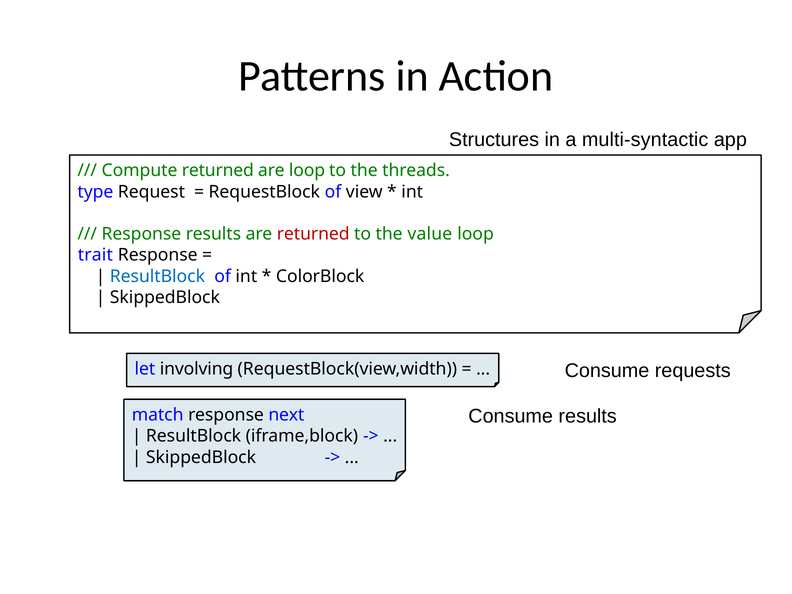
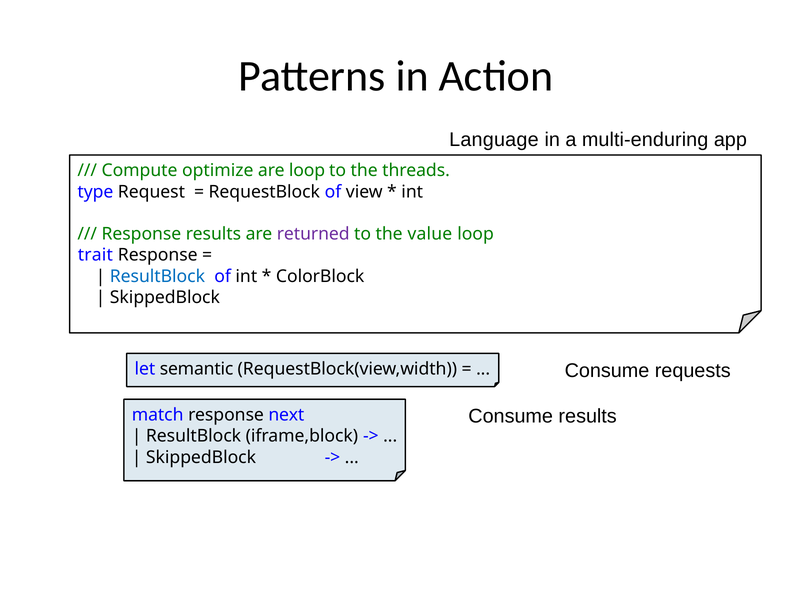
Structures: Structures -> Language
multi-syntactic: multi-syntactic -> multi-enduring
Compute returned: returned -> optimize
returned at (313, 234) colour: red -> purple
involving: involving -> semantic
